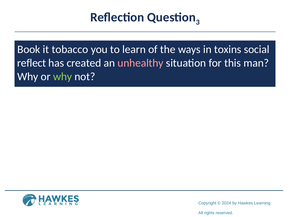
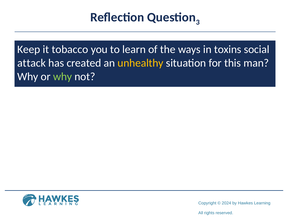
Book: Book -> Keep
reflect: reflect -> attack
unhealthy colour: pink -> yellow
